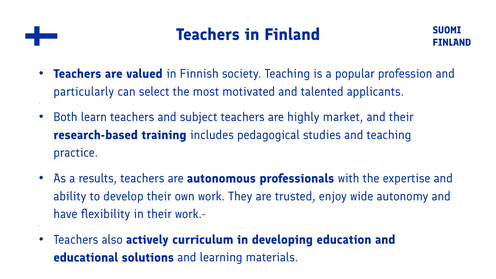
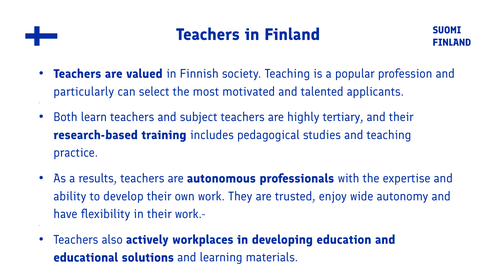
market: market -> tertiary
curriculum: curriculum -> workplaces
